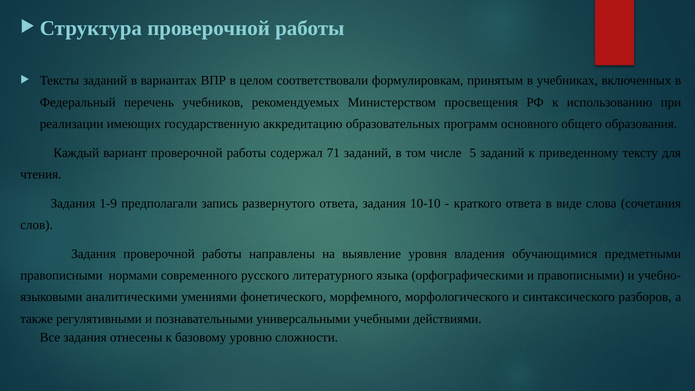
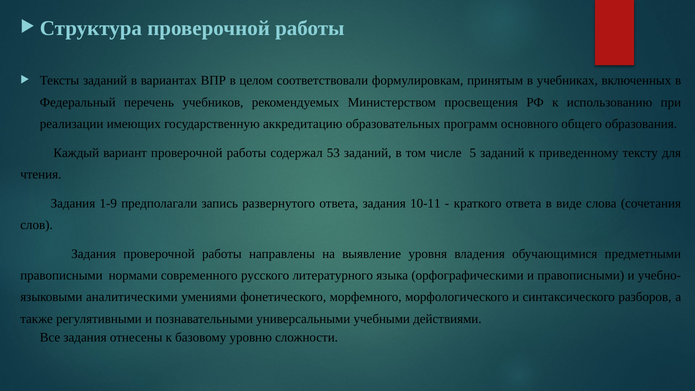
71: 71 -> 53
10-10: 10-10 -> 10-11
